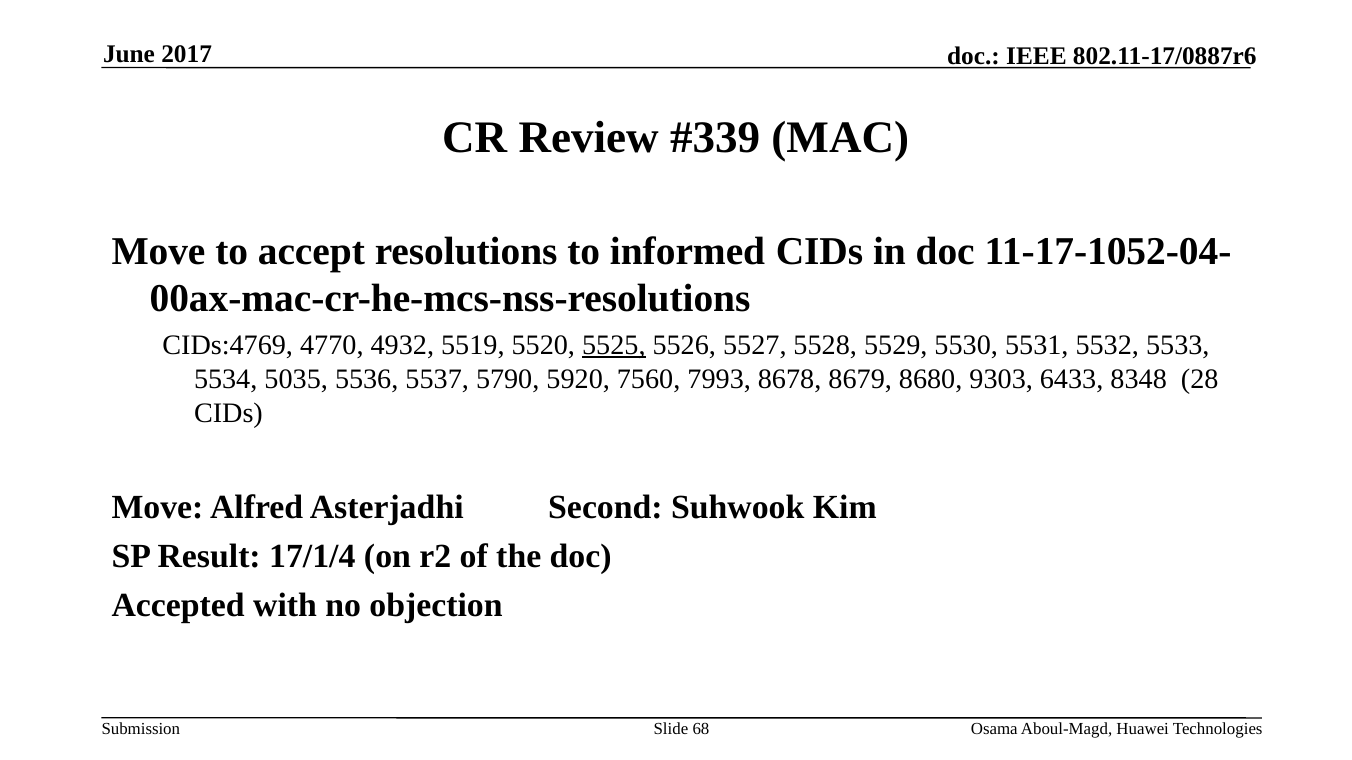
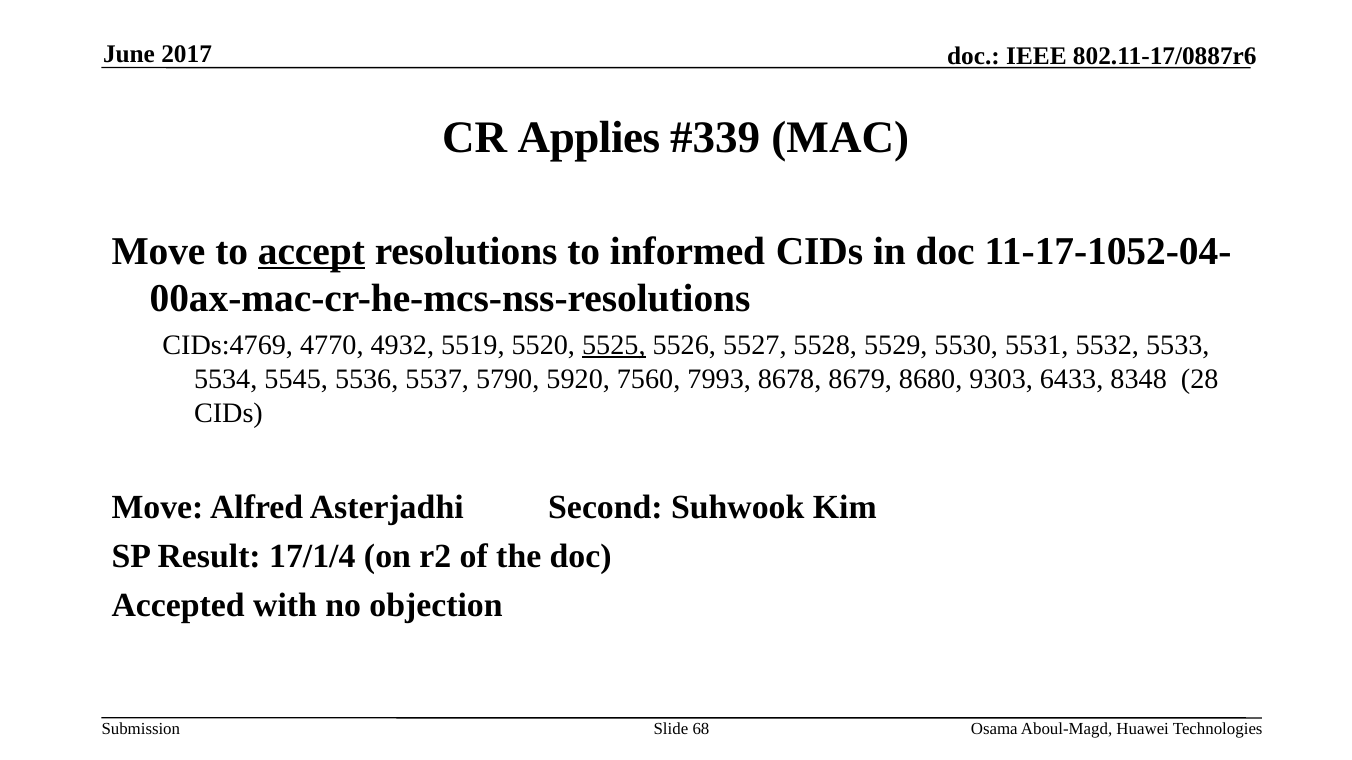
Review: Review -> Applies
accept underline: none -> present
5035: 5035 -> 5545
